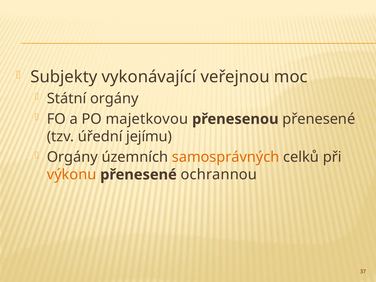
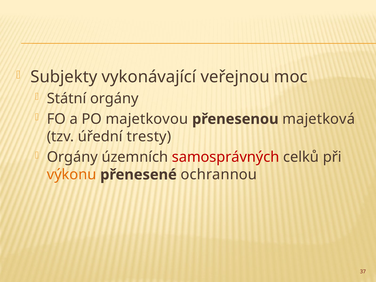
přenesenou přenesené: přenesené -> majetková
jejímu: jejímu -> tresty
samosprávných colour: orange -> red
